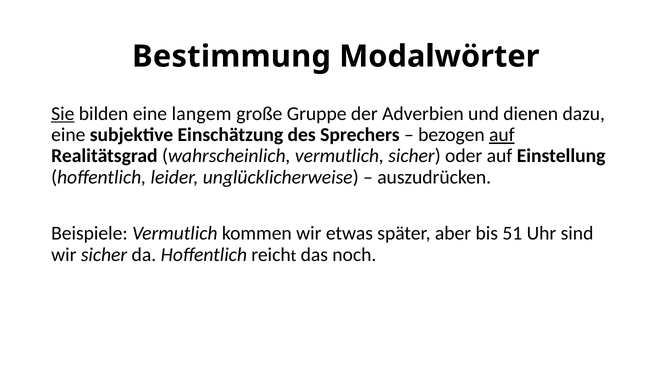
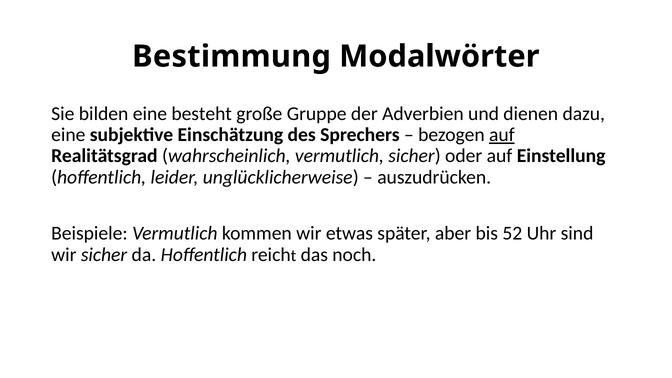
Sie underline: present -> none
langem: langem -> besteht
51: 51 -> 52
